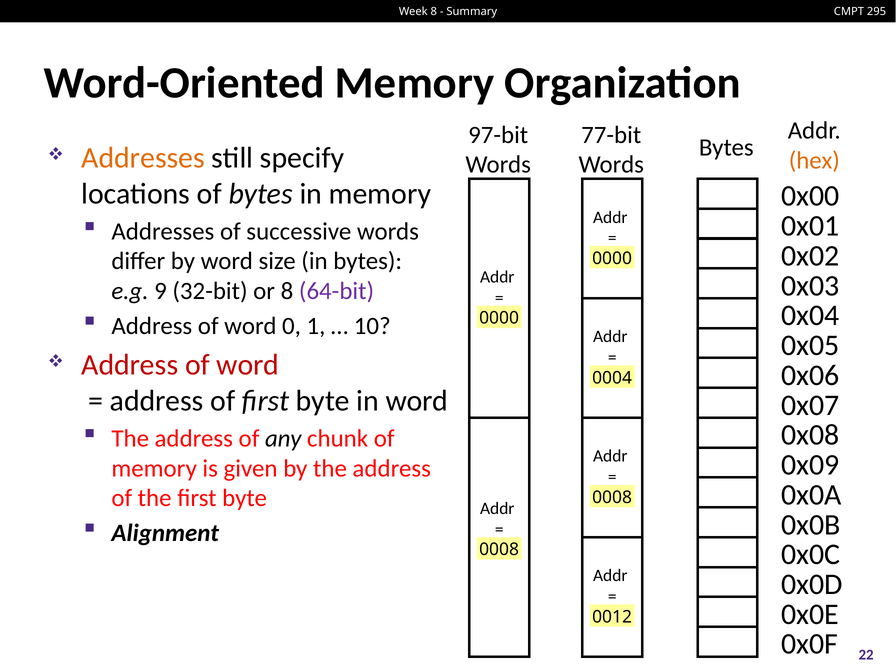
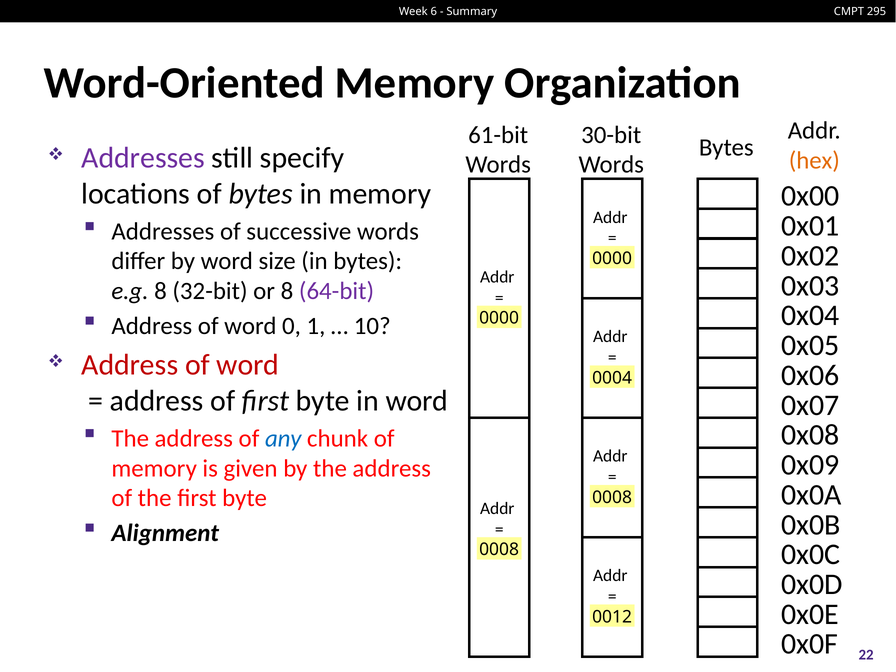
8 at (434, 12): 8 -> 6
97-bit: 97-bit -> 61-bit
77-bit: 77-bit -> 30-bit
Addresses at (143, 158) colour: orange -> purple
e.g 9: 9 -> 8
any colour: black -> blue
